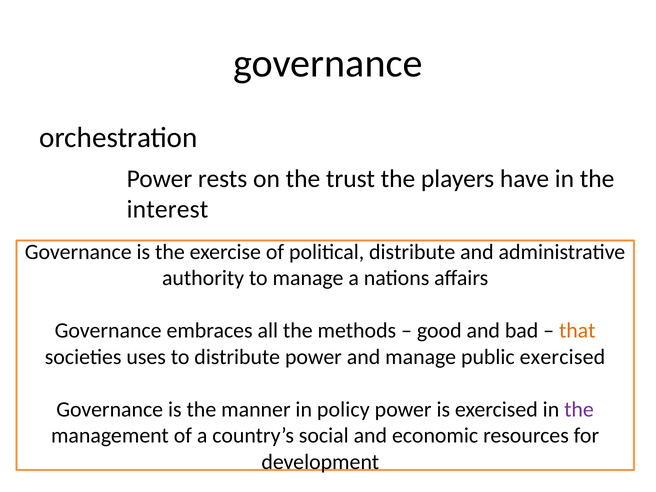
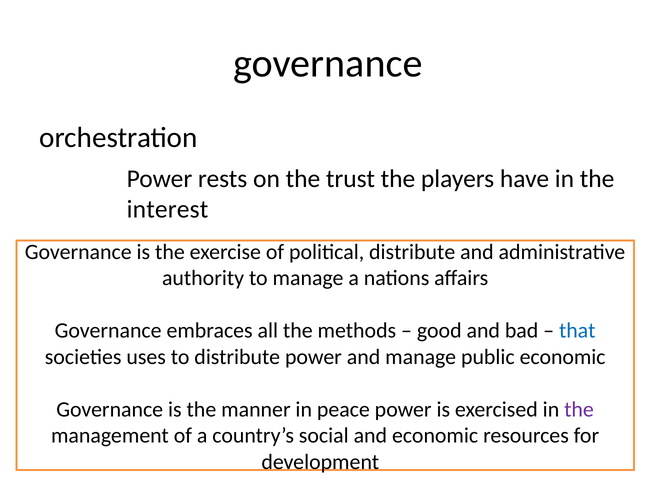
that colour: orange -> blue
public exercised: exercised -> economic
policy: policy -> peace
